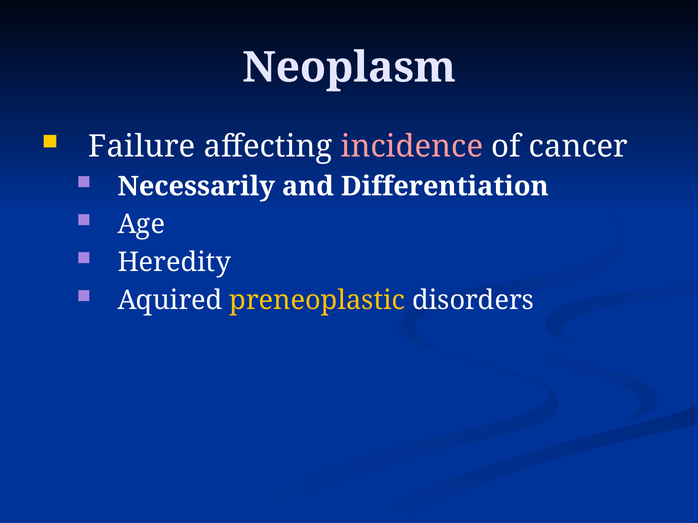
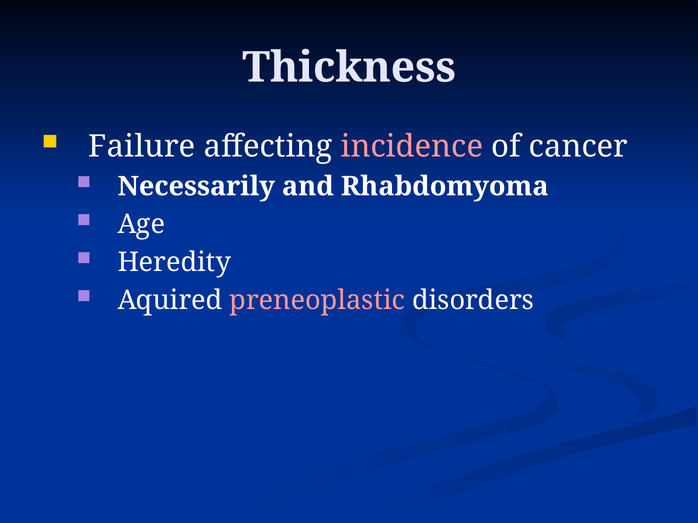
Neoplasm: Neoplasm -> Thickness
Differentiation: Differentiation -> Rhabdomyoma
preneoplastic colour: yellow -> pink
